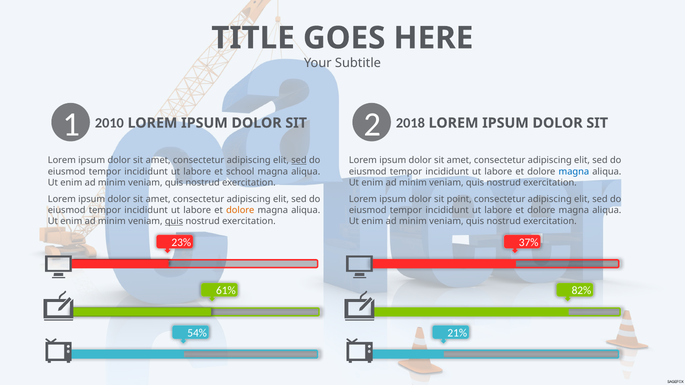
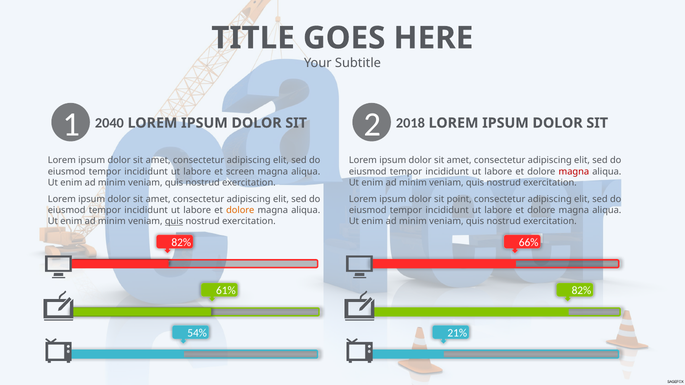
2010: 2010 -> 2040
sed at (299, 161) underline: present -> none
school: school -> screen
magna at (574, 172) colour: blue -> red
23% at (181, 243): 23% -> 82%
37%: 37% -> 66%
